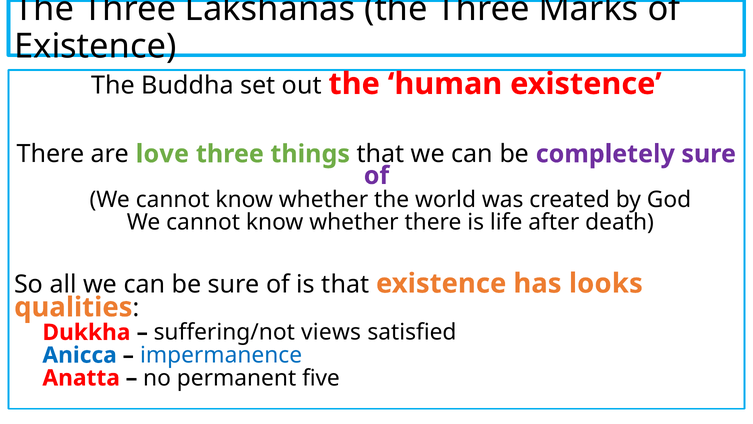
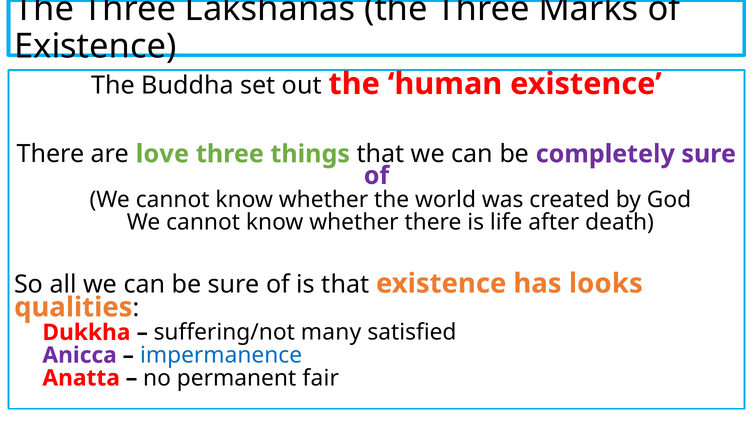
views: views -> many
Anicca colour: blue -> purple
five: five -> fair
